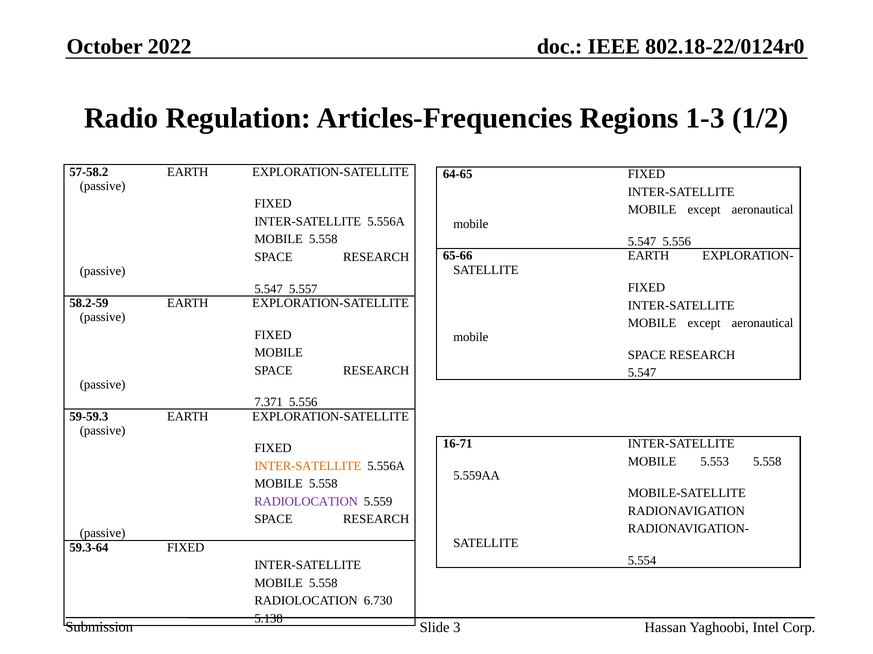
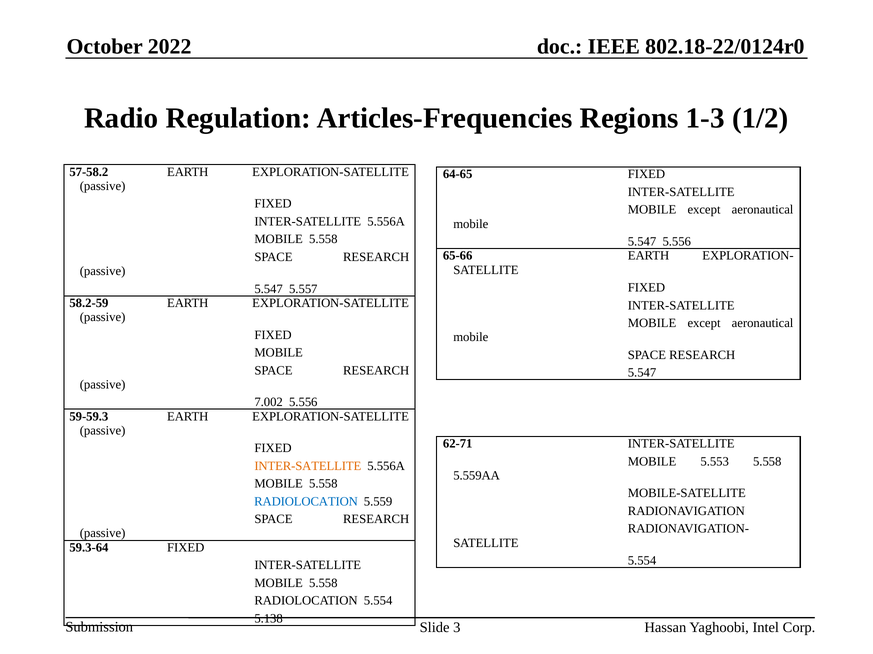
7.371: 7.371 -> 7.002
16-71: 16-71 -> 62-71
RADIOLOCATION at (306, 502) colour: purple -> blue
RADIOLOCATION 6.730: 6.730 -> 5.554
